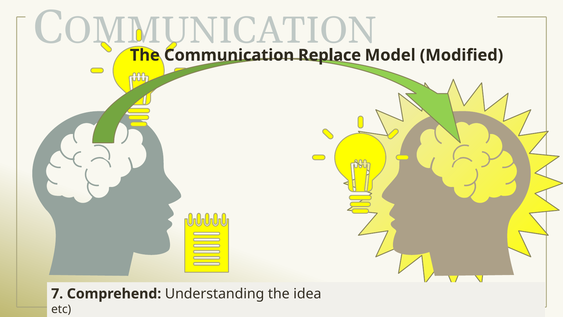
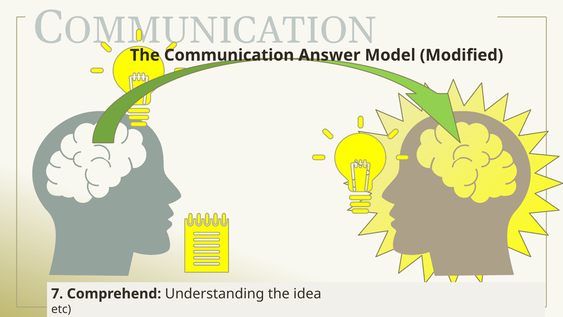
Replace: Replace -> Answer
